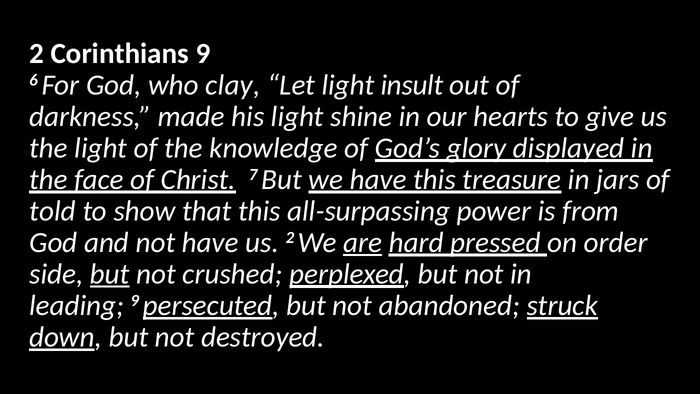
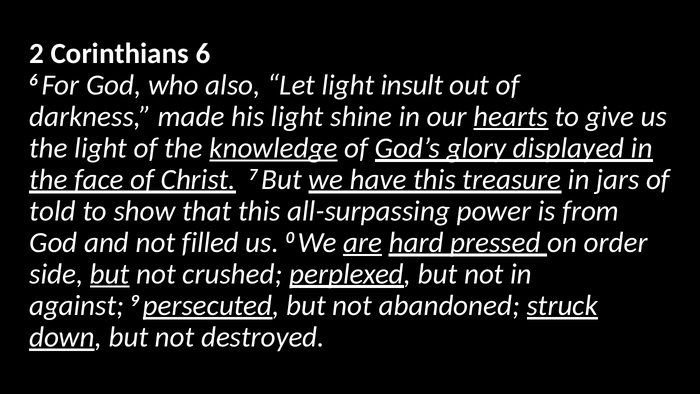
Corinthians 9: 9 -> 6
clay: clay -> also
hearts underline: none -> present
knowledge underline: none -> present
not have: have -> filled
us 2: 2 -> 0
leading: leading -> against
